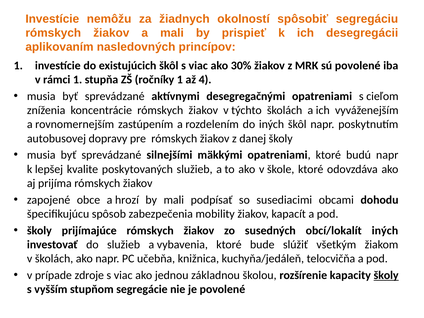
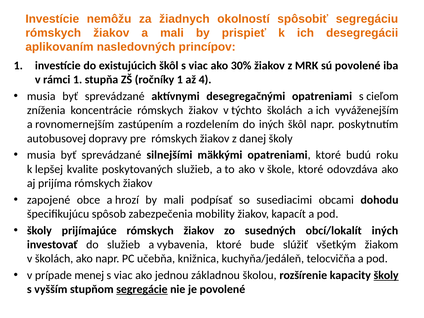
budú napr: napr -> roku
zdroje: zdroje -> menej
segregácie underline: none -> present
